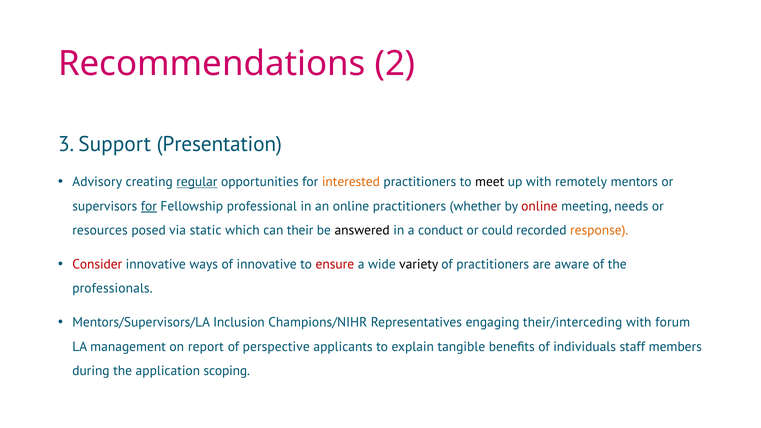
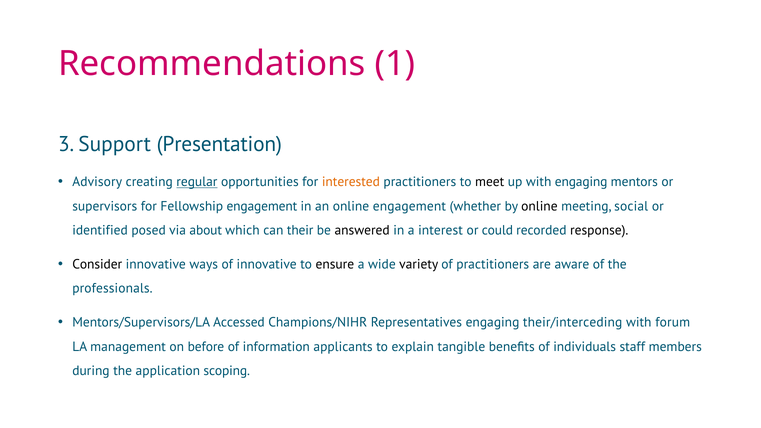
2: 2 -> 1
with remotely: remotely -> engaging
for at (149, 206) underline: present -> none
Fellowship professional: professional -> engagement
online practitioners: practitioners -> engagement
online at (539, 206) colour: red -> black
needs: needs -> social
resources: resources -> identified
static: static -> about
conduct: conduct -> interest
response colour: orange -> black
Consider colour: red -> black
ensure colour: red -> black
Inclusion: Inclusion -> Accessed
report: report -> before
perspective: perspective -> information
